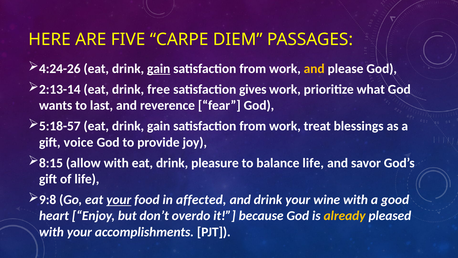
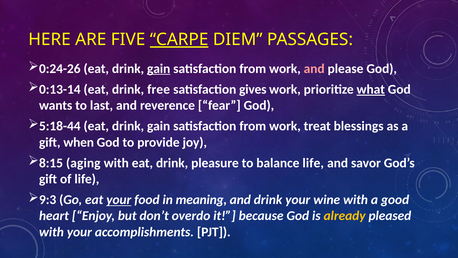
CARPE underline: none -> present
4:24-26: 4:24-26 -> 0:24-26
and at (314, 69) colour: yellow -> pink
2:13-14: 2:13-14 -> 0:13-14
what underline: none -> present
5:18-57: 5:18-57 -> 5:18-44
voice: voice -> when
allow: allow -> aging
9:8: 9:8 -> 9:3
affected: affected -> meaning
